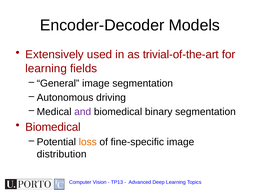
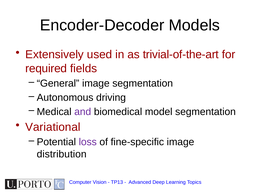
learning at (46, 68): learning -> required
binary: binary -> model
Biomedical at (53, 127): Biomedical -> Variational
loss colour: orange -> purple
